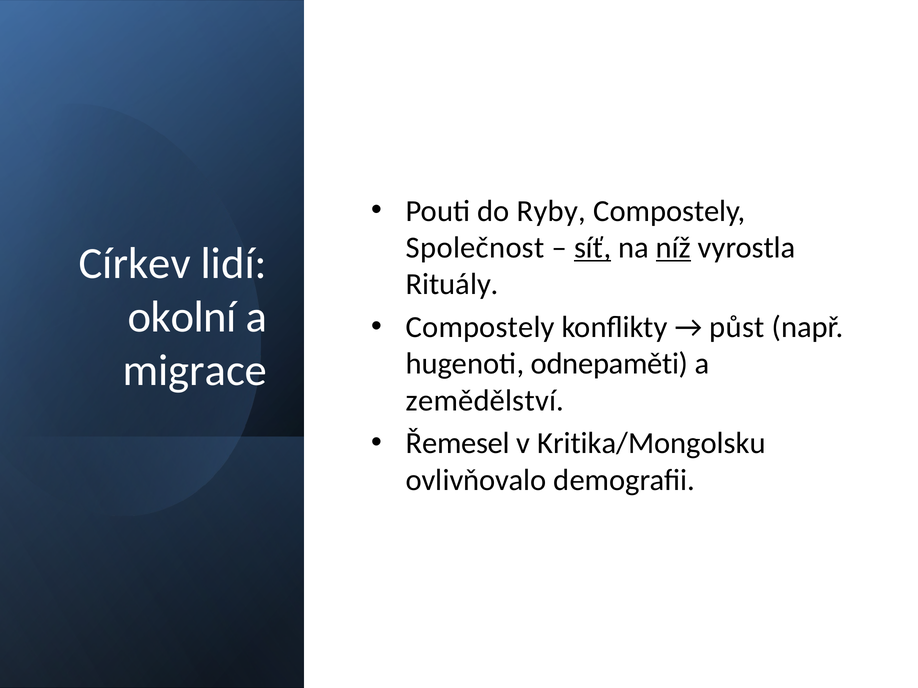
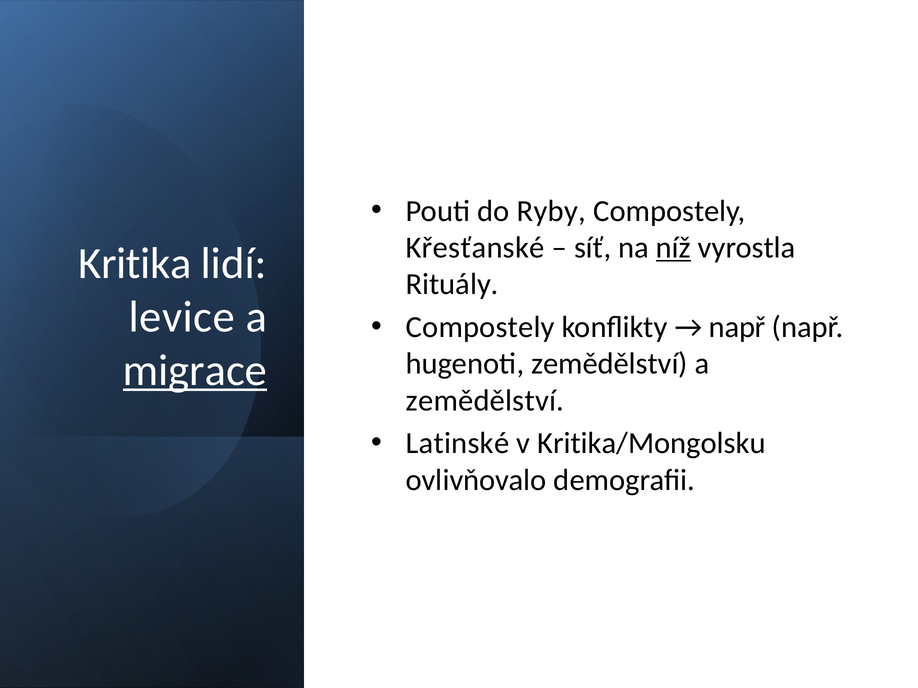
Společnost: Společnost -> Křesťanské
síť underline: present -> none
Církev: Církev -> Kritika
okolní: okolní -> levice
půst at (737, 327): půst -> např
hugenoti odnepaměti: odnepaměti -> zemědělství
migrace underline: none -> present
Řemesel: Řemesel -> Latinské
